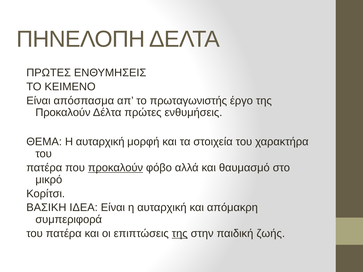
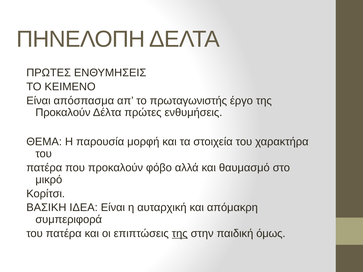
ΘΕΜΑ Η αυταρχική: αυταρχική -> παρουσία
προκαλούν at (115, 168) underline: present -> none
ζωής: ζωής -> όμως
